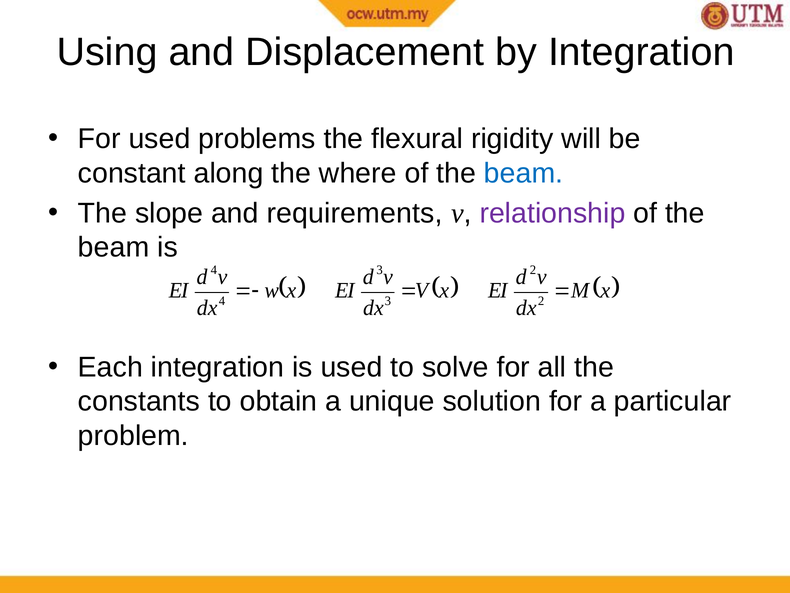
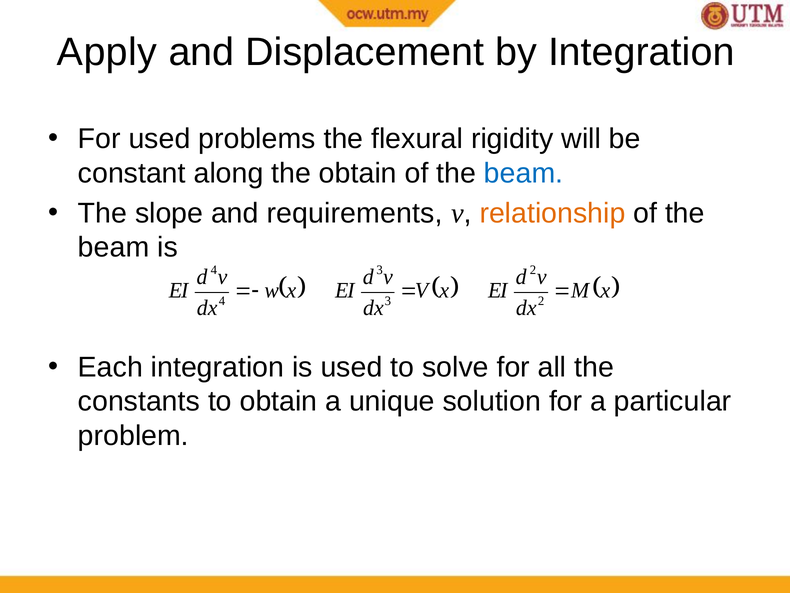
Using: Using -> Apply
the where: where -> obtain
relationship colour: purple -> orange
